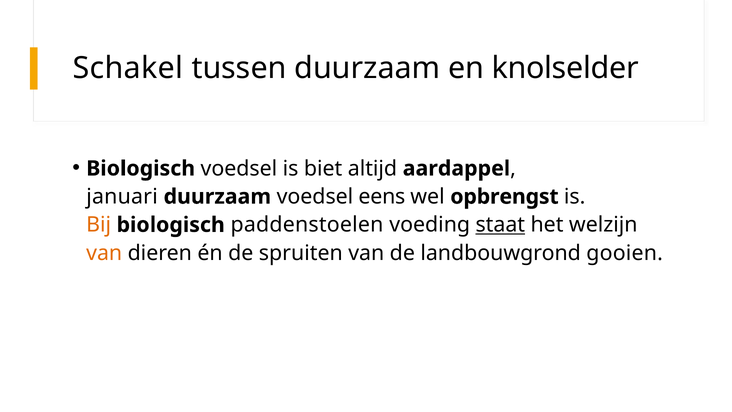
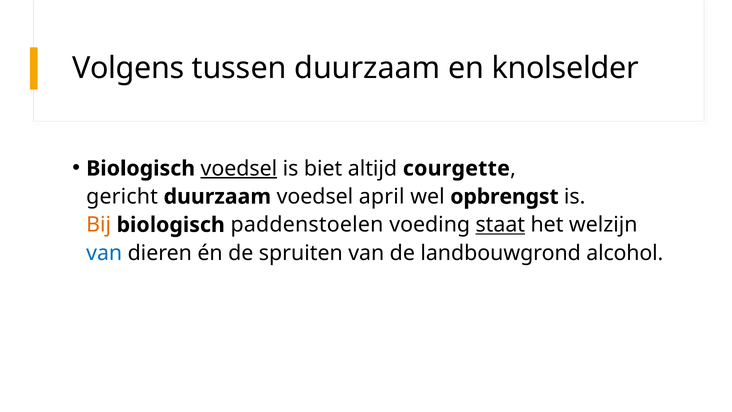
Schakel: Schakel -> Volgens
voedsel at (239, 168) underline: none -> present
aardappel: aardappel -> courgette
januari: januari -> gericht
eens: eens -> april
van at (104, 253) colour: orange -> blue
gooien: gooien -> alcohol
